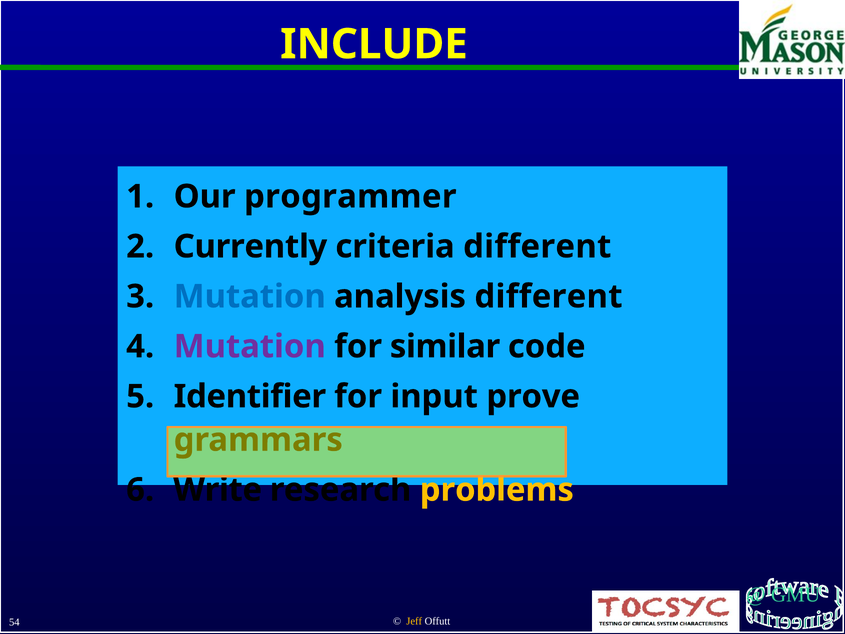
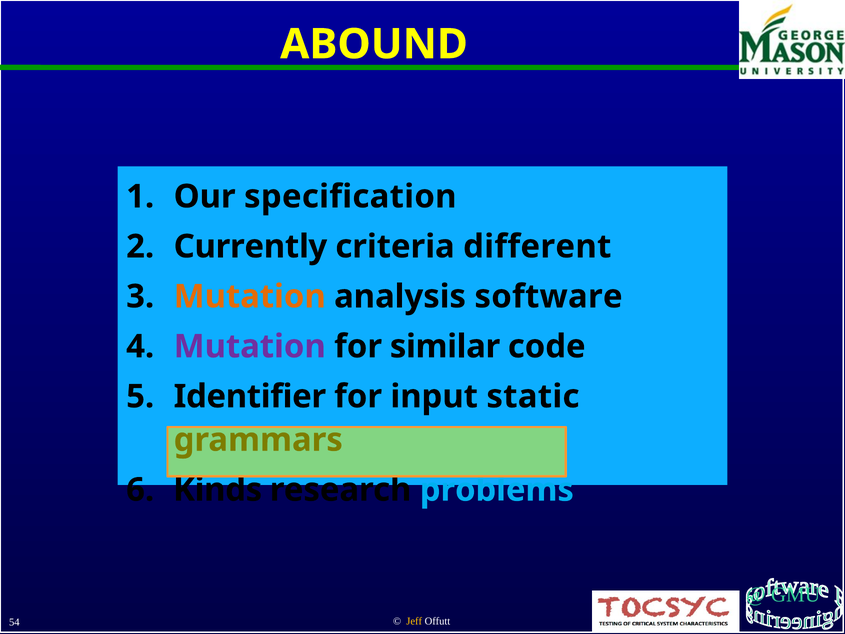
INCLUDE: INCLUDE -> ABOUND
programmer: programmer -> specification
Mutation at (250, 296) colour: blue -> orange
analysis different: different -> software
prove: prove -> static
Write: Write -> Kinds
problems colour: yellow -> light blue
